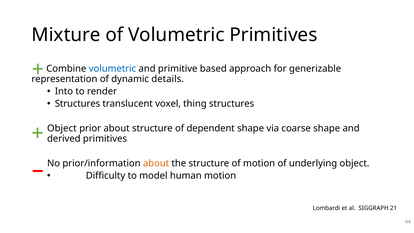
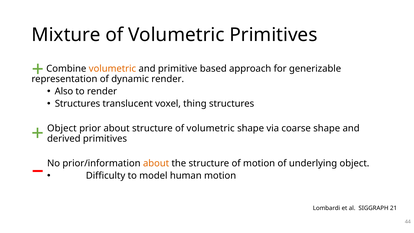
volumetric at (112, 69) colour: blue -> orange
dynamic details: details -> render
Into: Into -> Also
structure of dependent: dependent -> volumetric
